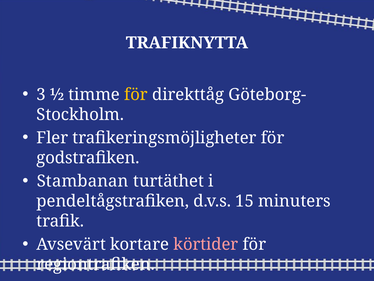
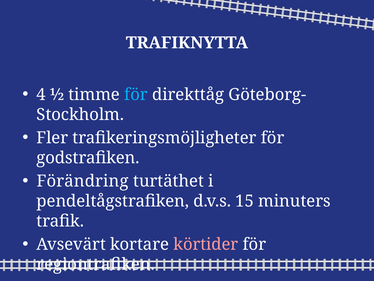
3: 3 -> 4
för at (136, 94) colour: yellow -> light blue
Stambanan: Stambanan -> Förändring
